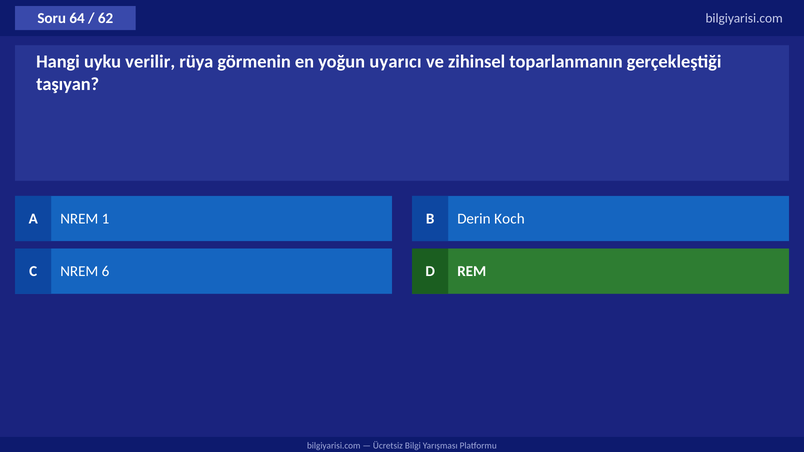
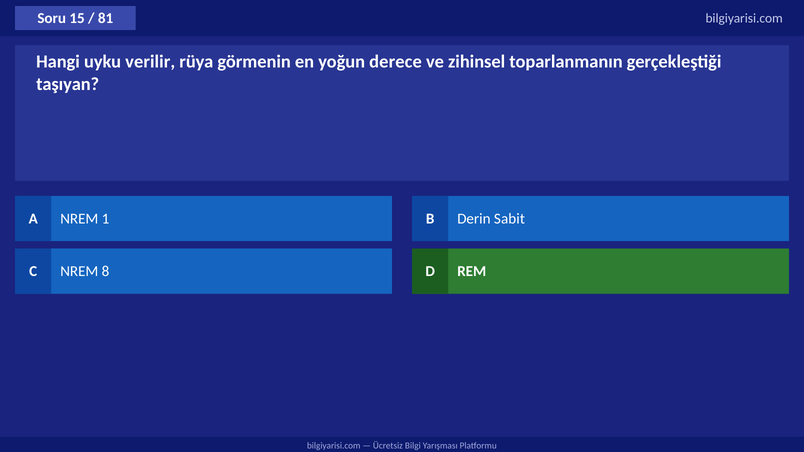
64: 64 -> 15
62: 62 -> 81
uyarıcı: uyarıcı -> derece
Koch: Koch -> Sabit
6: 6 -> 8
